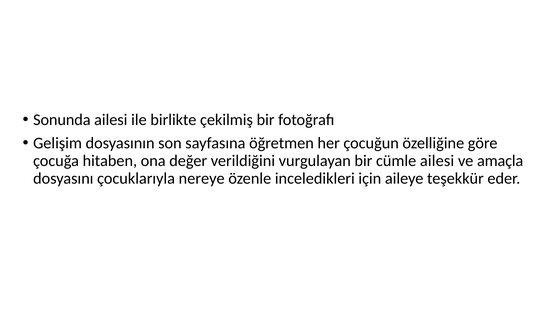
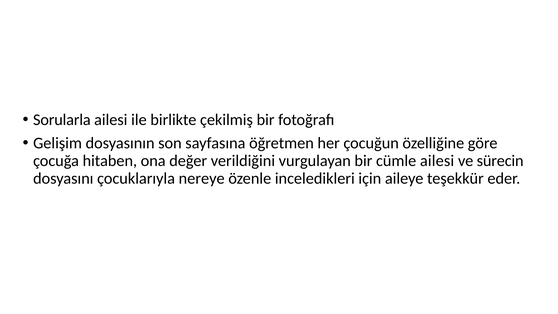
Sonunda: Sonunda -> Sorularla
amaçla: amaçla -> sürecin
